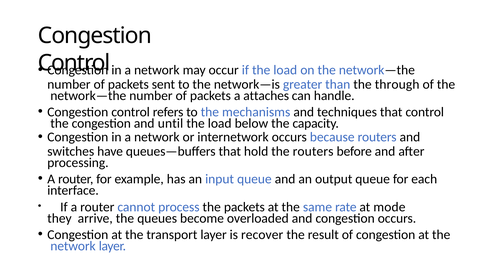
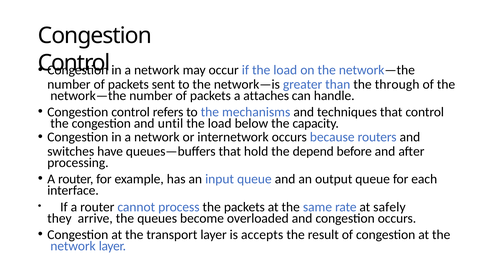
the routers: routers -> depend
mode: mode -> safely
recover: recover -> accepts
